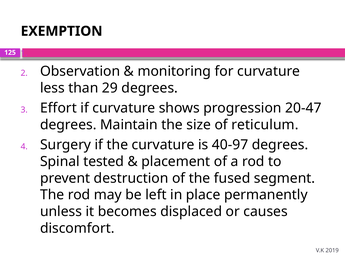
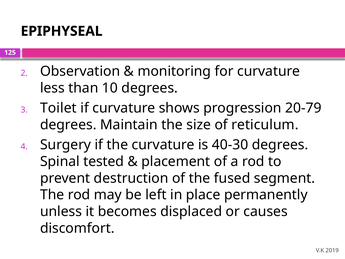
EXEMPTION: EXEMPTION -> EPIPHYSEAL
29: 29 -> 10
Effort: Effort -> Toilet
20-47: 20-47 -> 20-79
40-97: 40-97 -> 40-30
